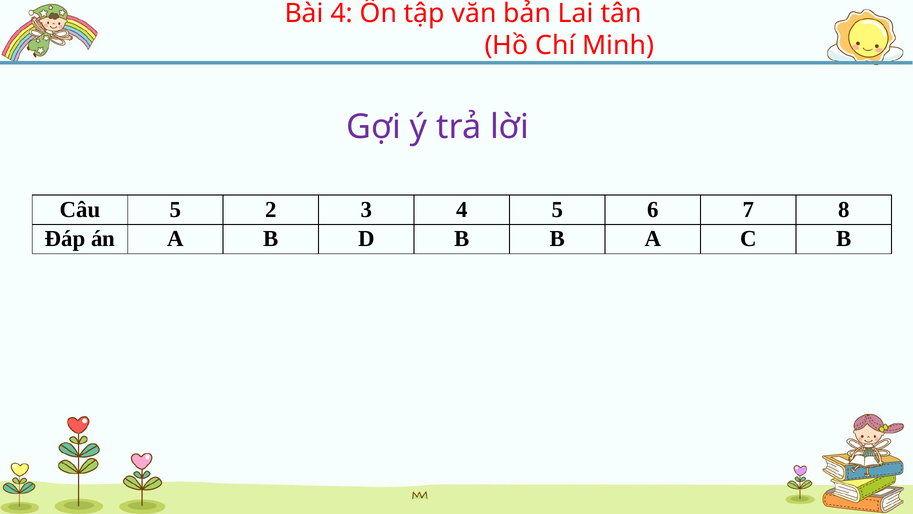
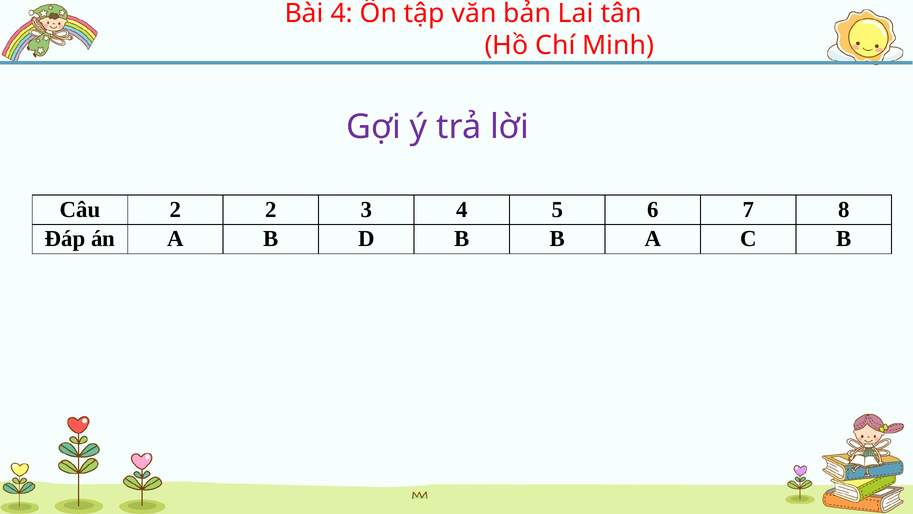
Câu 5: 5 -> 2
